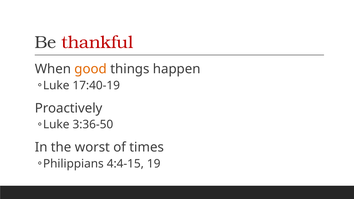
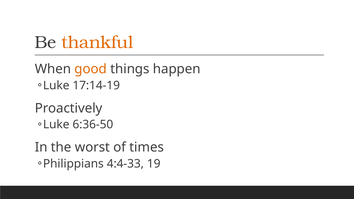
thankful colour: red -> orange
17:40-19: 17:40-19 -> 17:14-19
3:36-50: 3:36-50 -> 6:36-50
4:4-15: 4:4-15 -> 4:4-33
